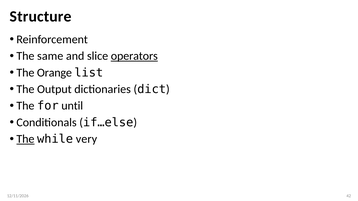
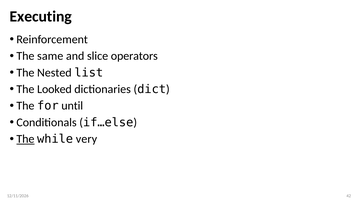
Structure: Structure -> Executing
operators underline: present -> none
Orange: Orange -> Nested
Output: Output -> Looked
